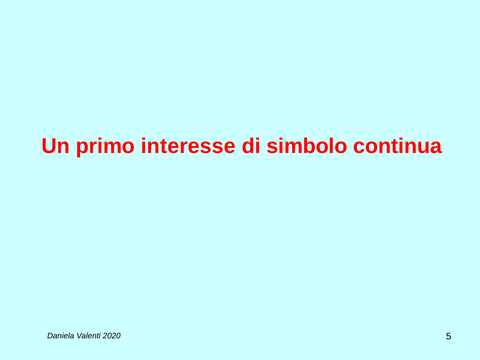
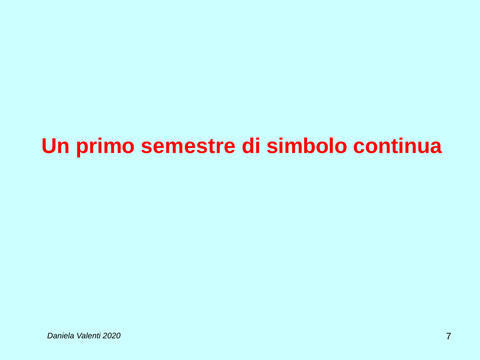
interesse: interesse -> semestre
5: 5 -> 7
